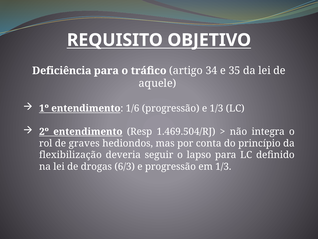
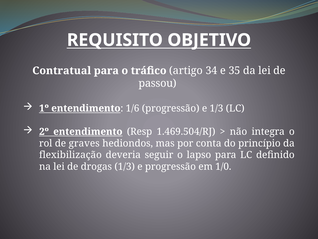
Deficiência: Deficiência -> Contratual
aquele: aquele -> passou
drogas 6/3: 6/3 -> 1/3
em 1/3: 1/3 -> 1/0
